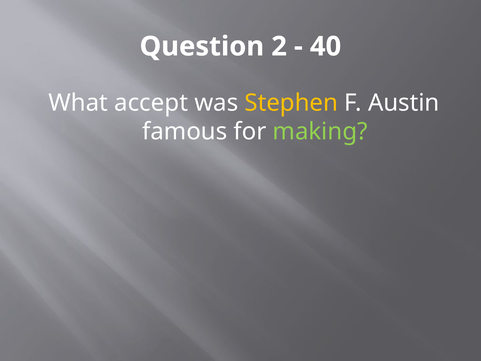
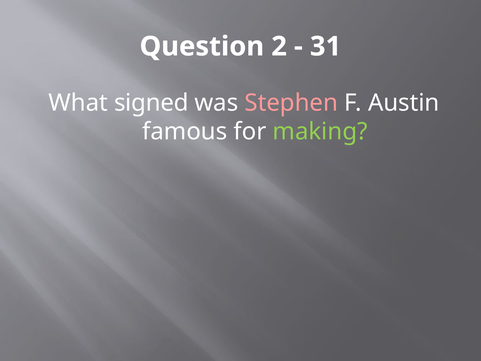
40: 40 -> 31
accept: accept -> signed
Stephen colour: yellow -> pink
